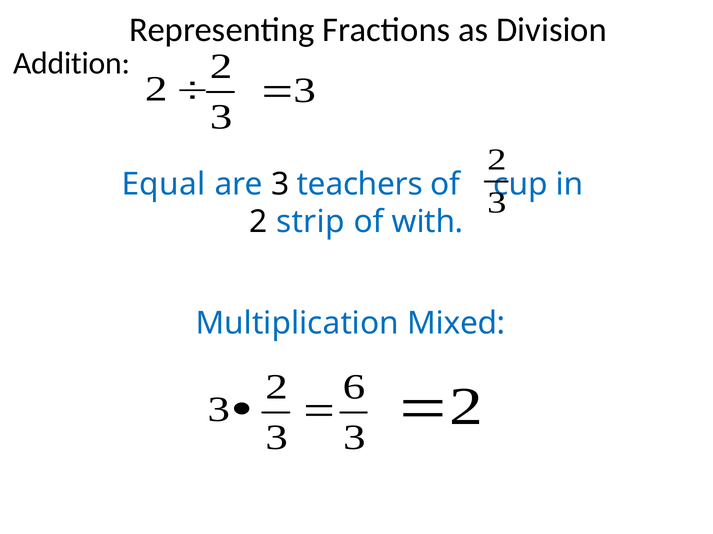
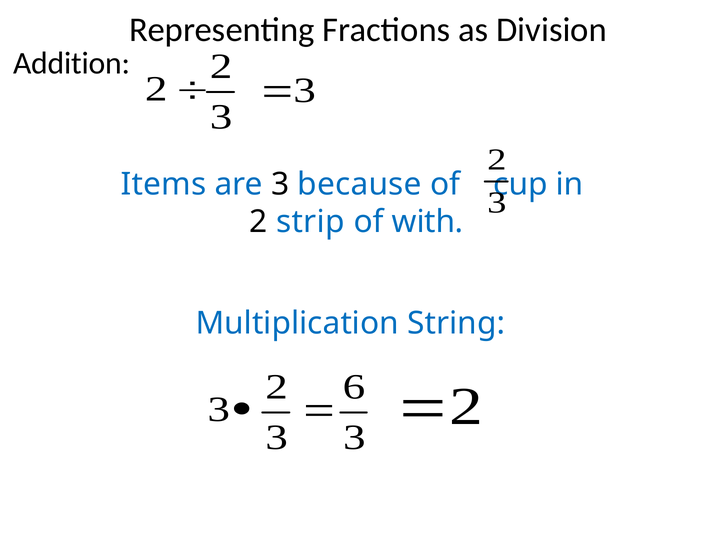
Equal: Equal -> Items
teachers: teachers -> because
Mixed: Mixed -> String
